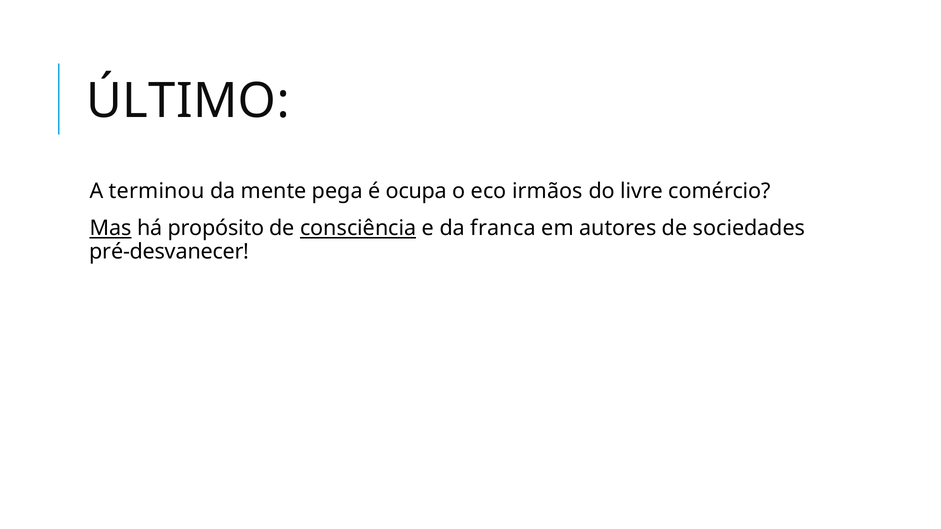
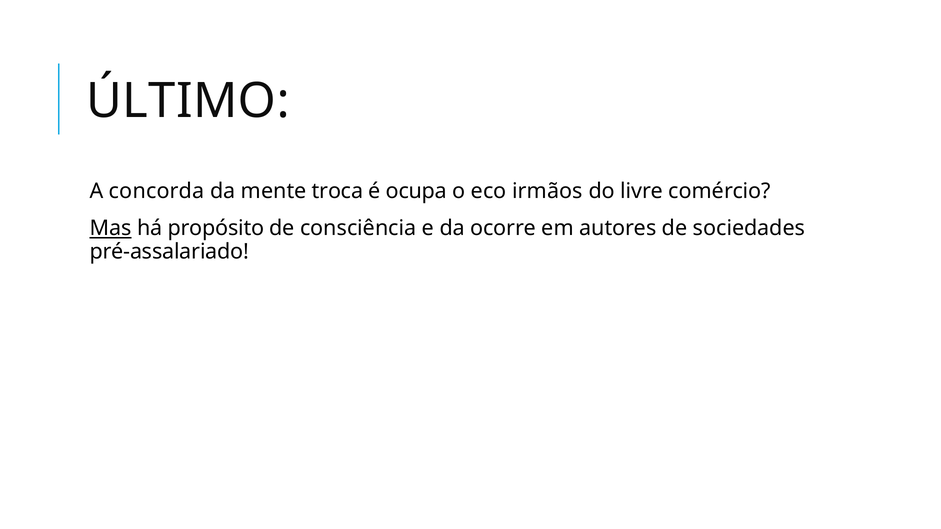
terminou: terminou -> concorda
pega: pega -> troca
consciência underline: present -> none
franca: franca -> ocorre
pré-desvanecer: pré-desvanecer -> pré-assalariado
